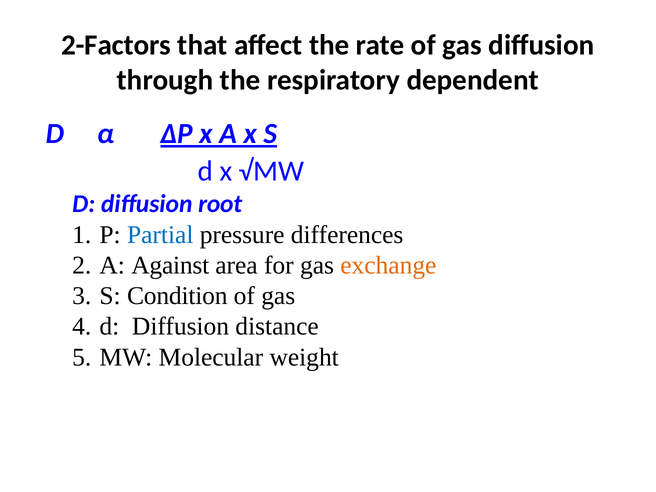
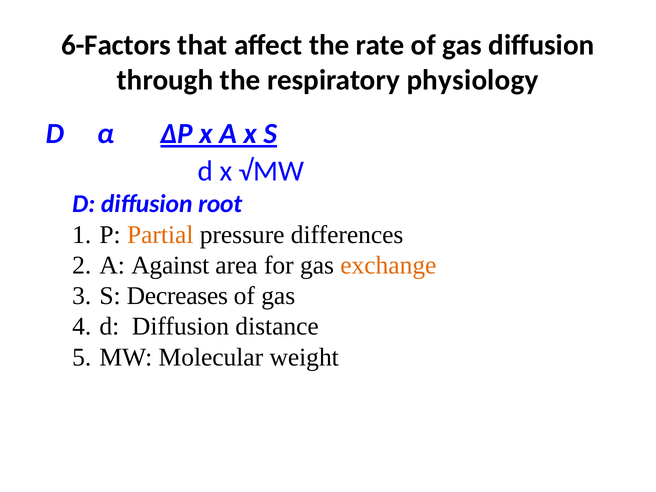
2-Factors: 2-Factors -> 6-Factors
dependent: dependent -> physiology
Partial colour: blue -> orange
Condition: Condition -> Decreases
